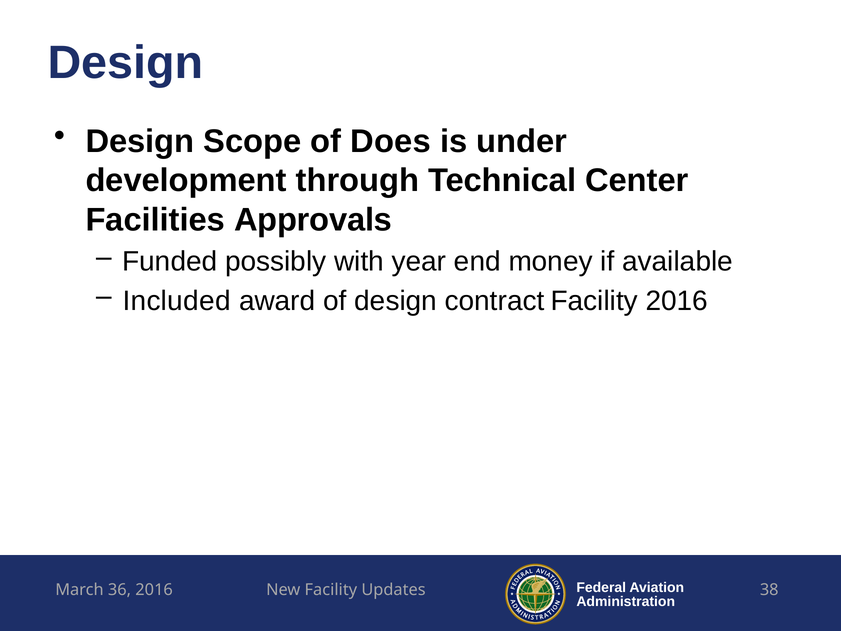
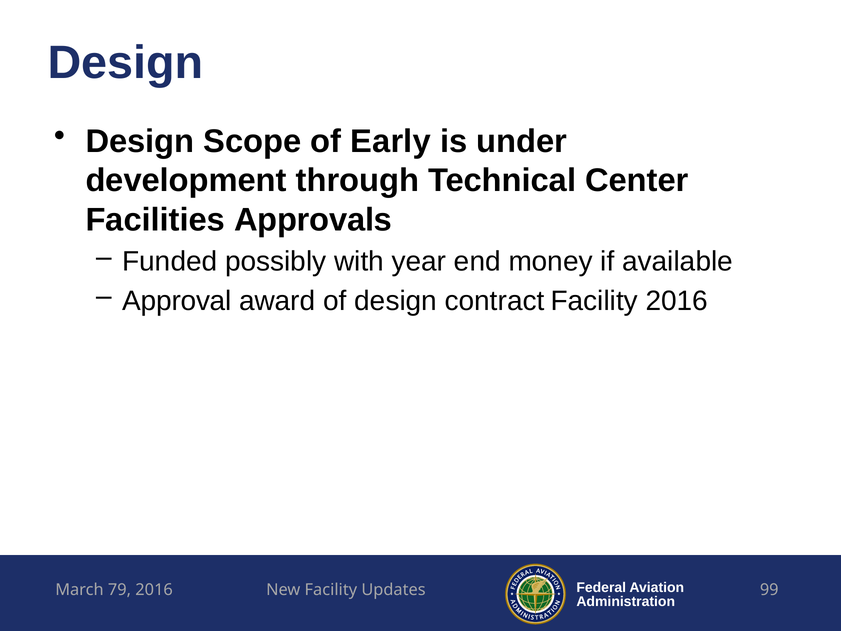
Does: Does -> Early
Included: Included -> Approval
36: 36 -> 79
38: 38 -> 99
